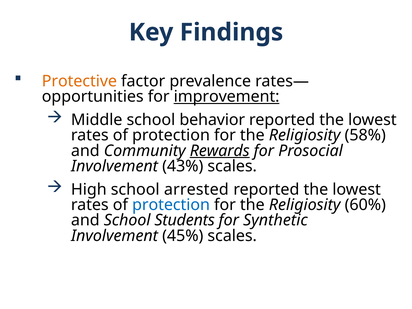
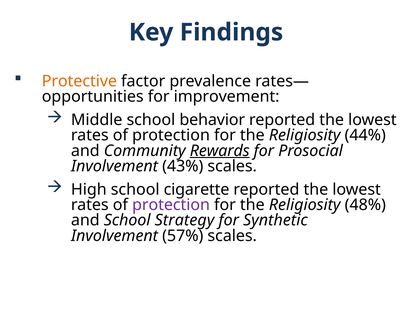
improvement underline: present -> none
58%: 58% -> 44%
arrested: arrested -> cigarette
protection at (171, 205) colour: blue -> purple
60%: 60% -> 48%
Students: Students -> Strategy
45%: 45% -> 57%
